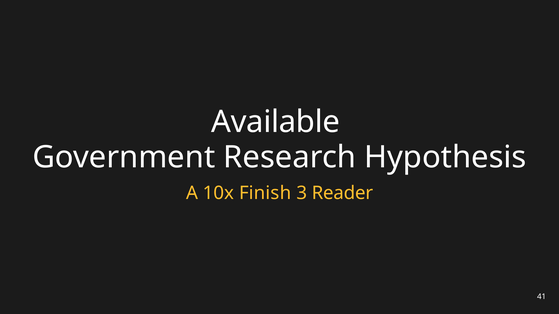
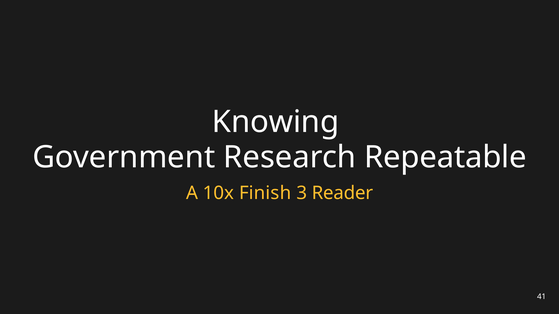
Available: Available -> Knowing
Hypothesis: Hypothesis -> Repeatable
